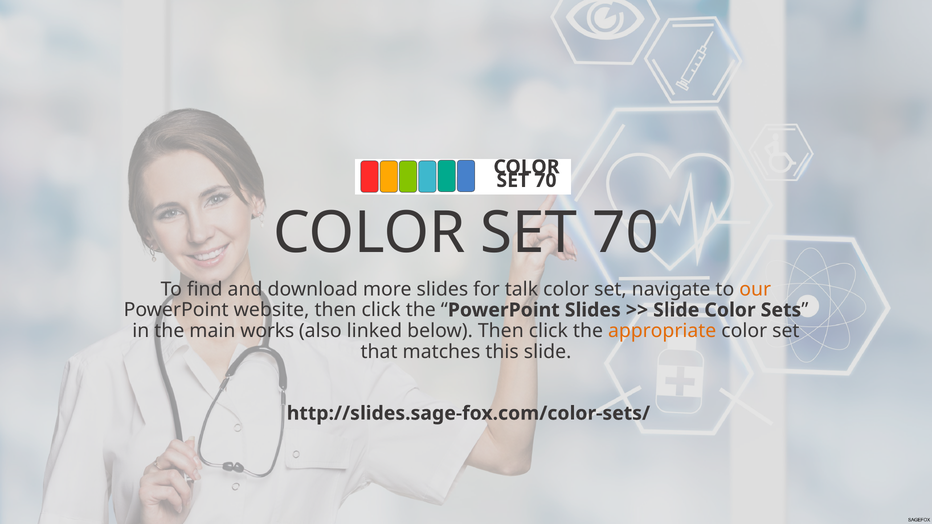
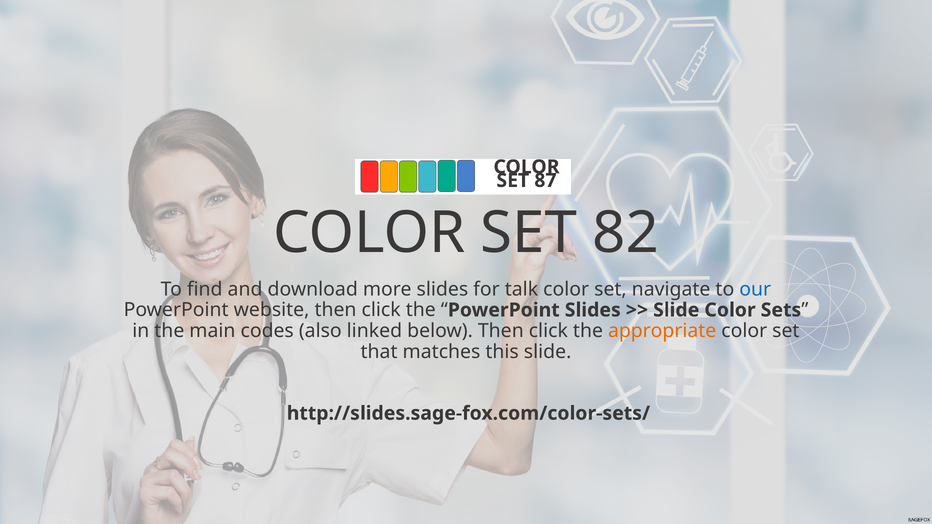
70 at (545, 181): 70 -> 87
70 at (626, 233): 70 -> 82
our colour: orange -> blue
works: works -> codes
